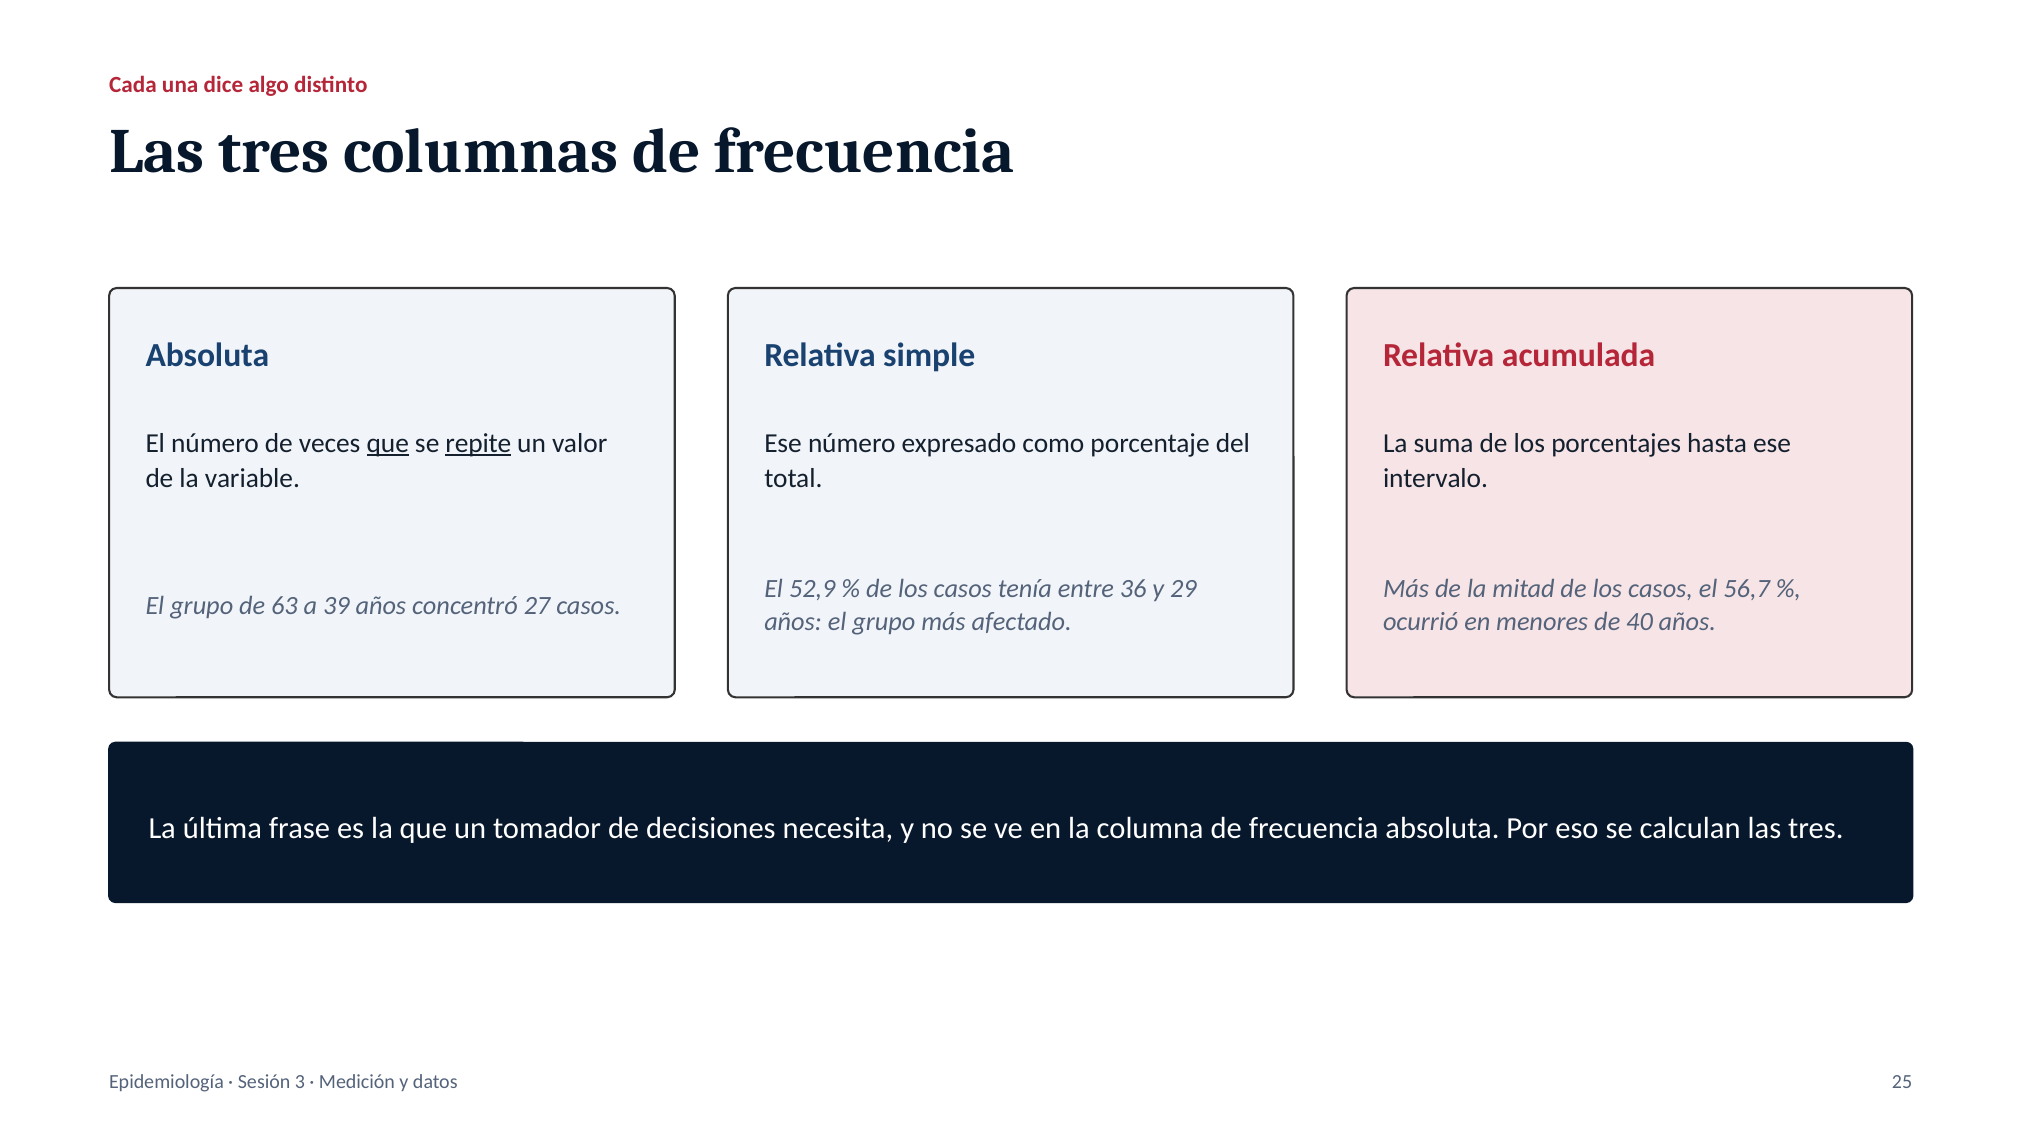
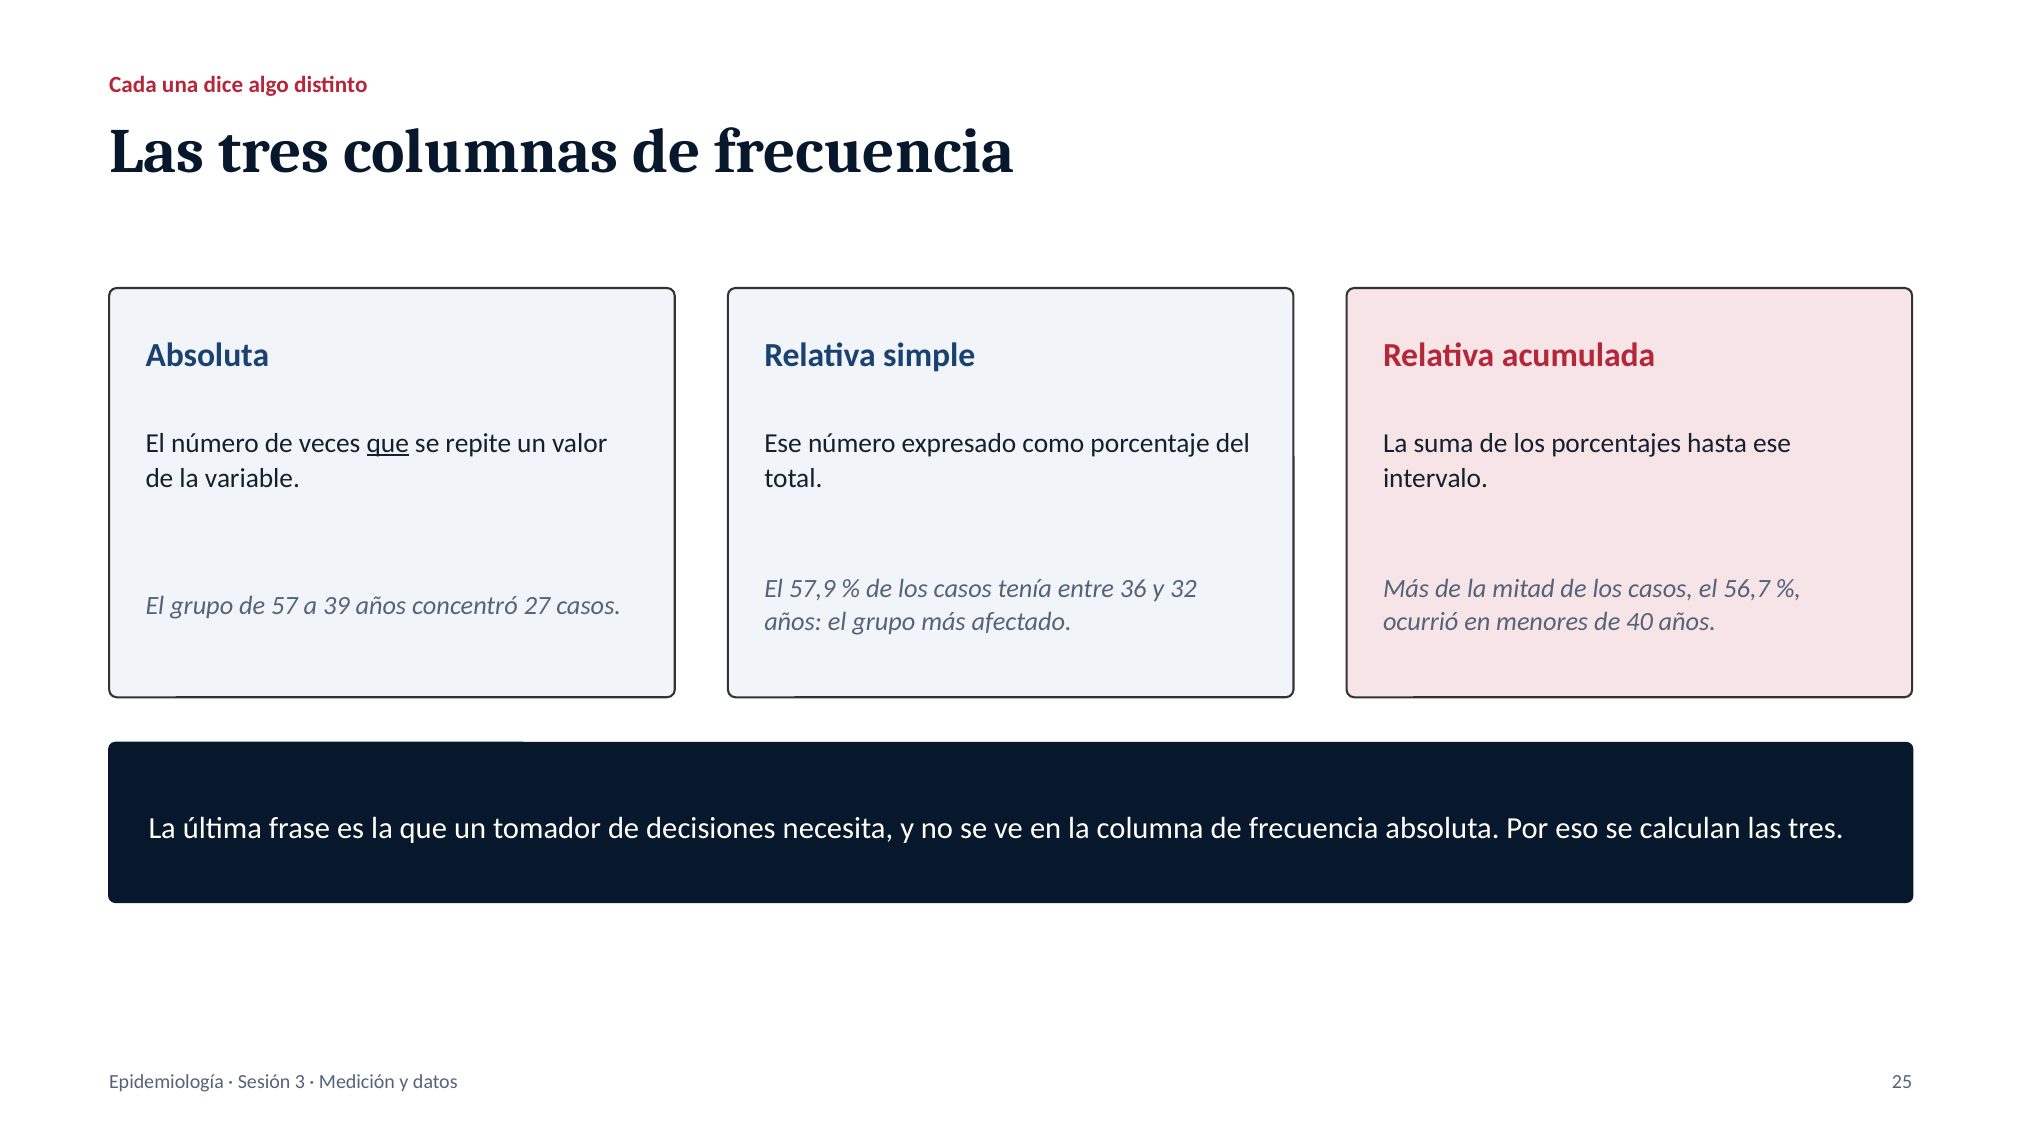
repite underline: present -> none
52,9: 52,9 -> 57,9
29: 29 -> 32
63: 63 -> 57
